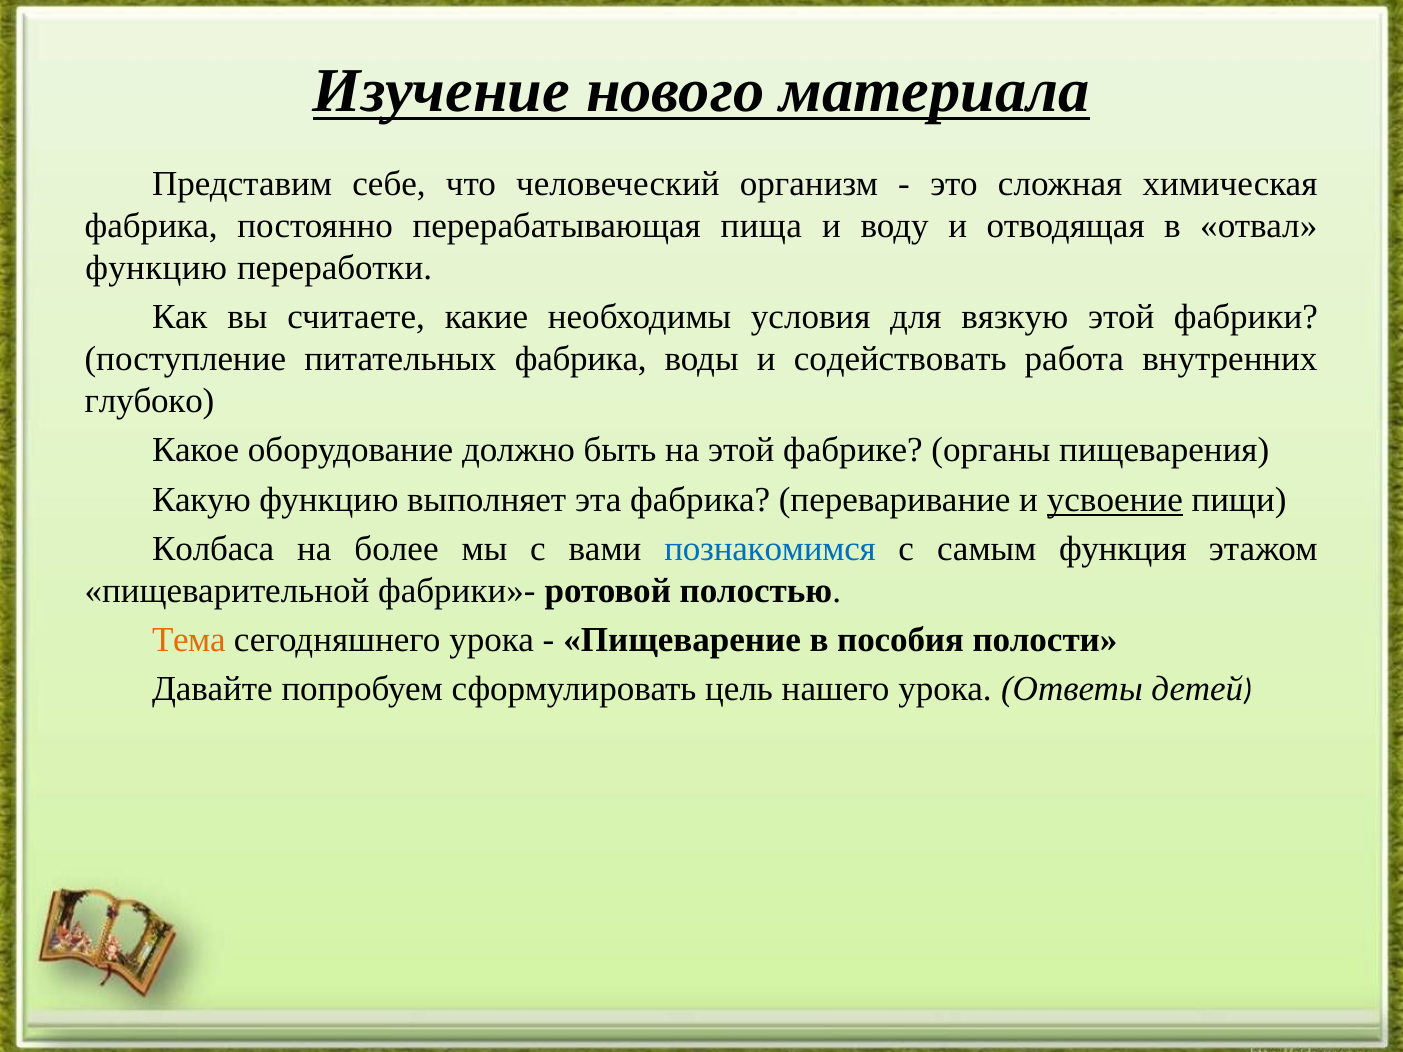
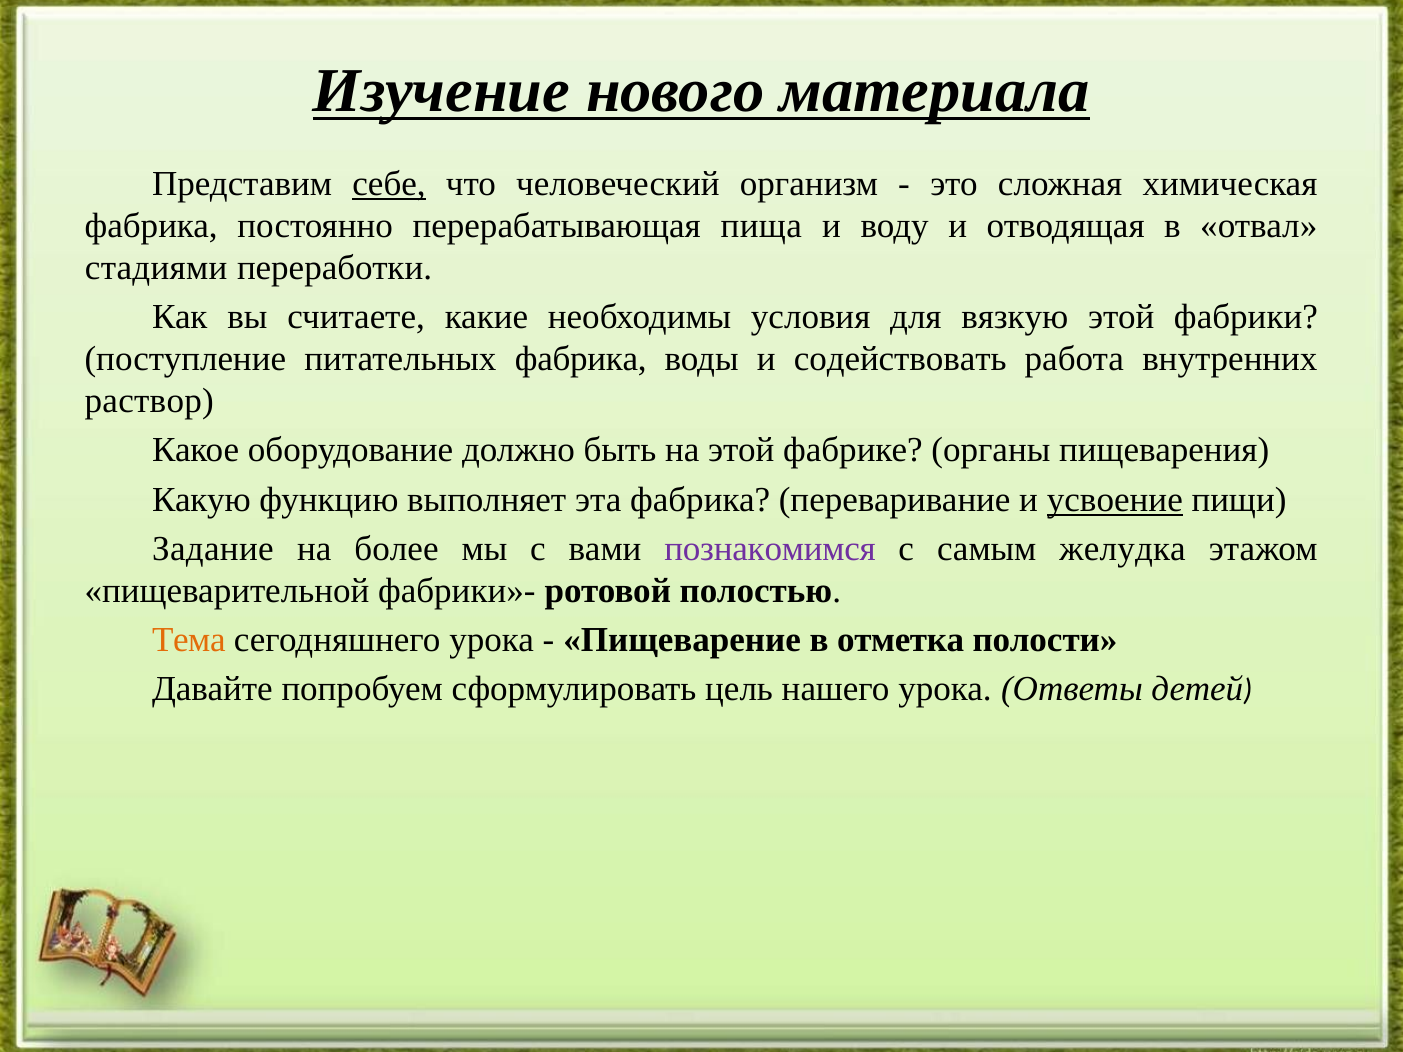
себе underline: none -> present
функцию at (156, 268): функцию -> стадиями
глубоко: глубоко -> раствор
Колбаса: Колбаса -> Задание
познакомимся colour: blue -> purple
функция: функция -> желудка
пособия: пособия -> отметка
